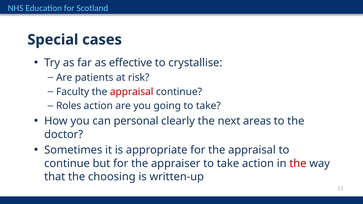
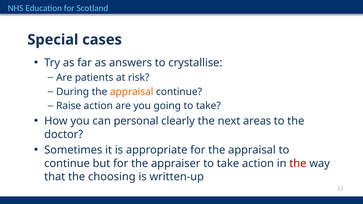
effective: effective -> answers
Faculty: Faculty -> During
appraisal at (132, 92) colour: red -> orange
Roles: Roles -> Raise
